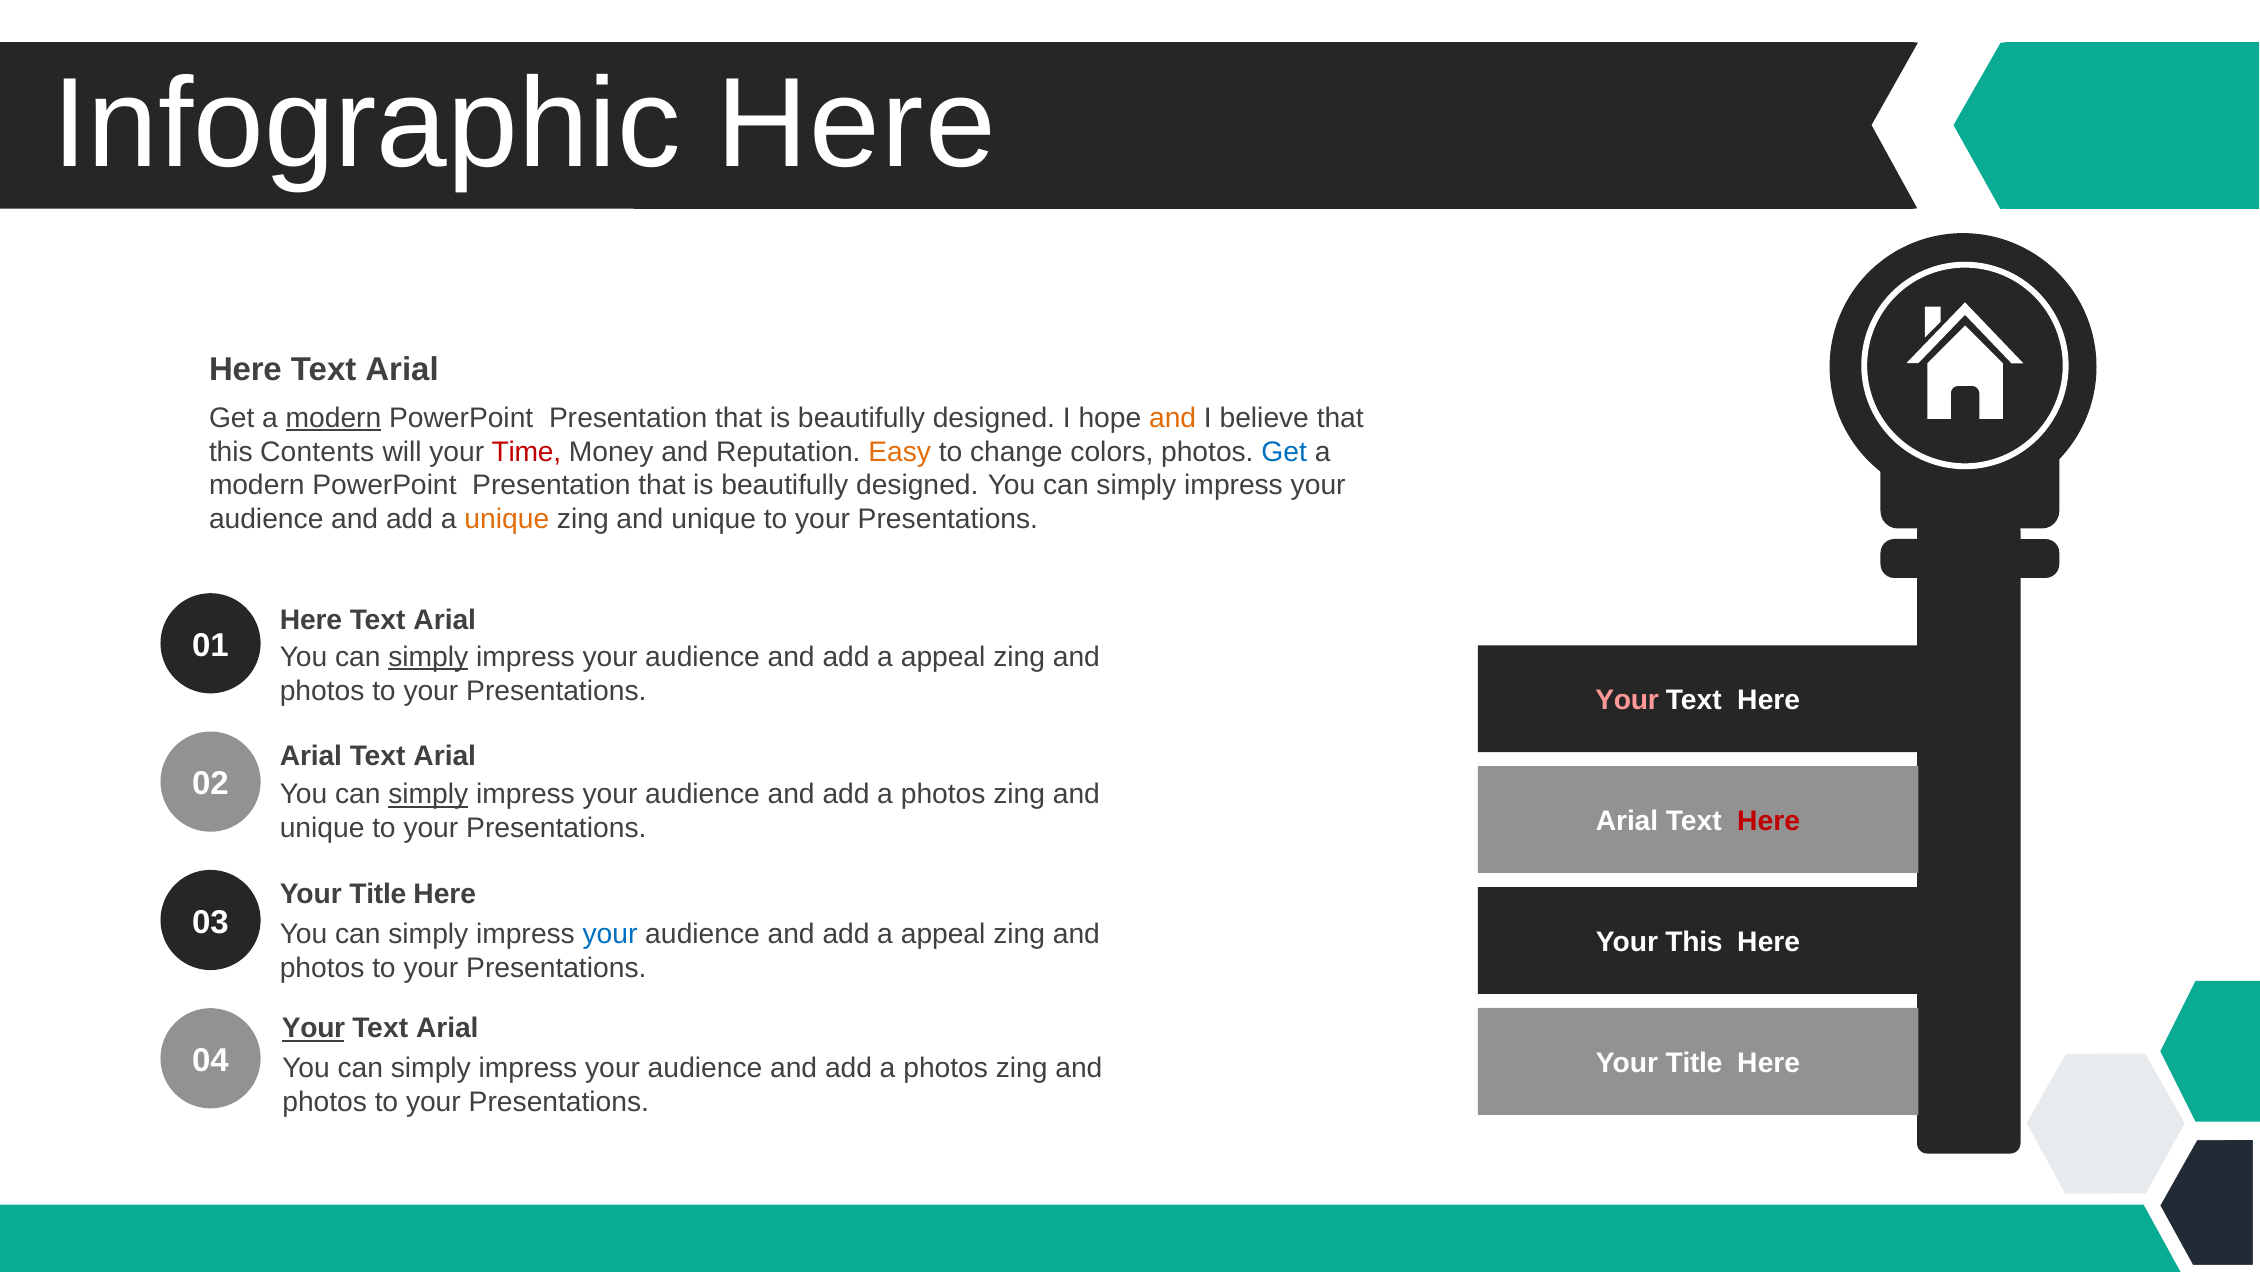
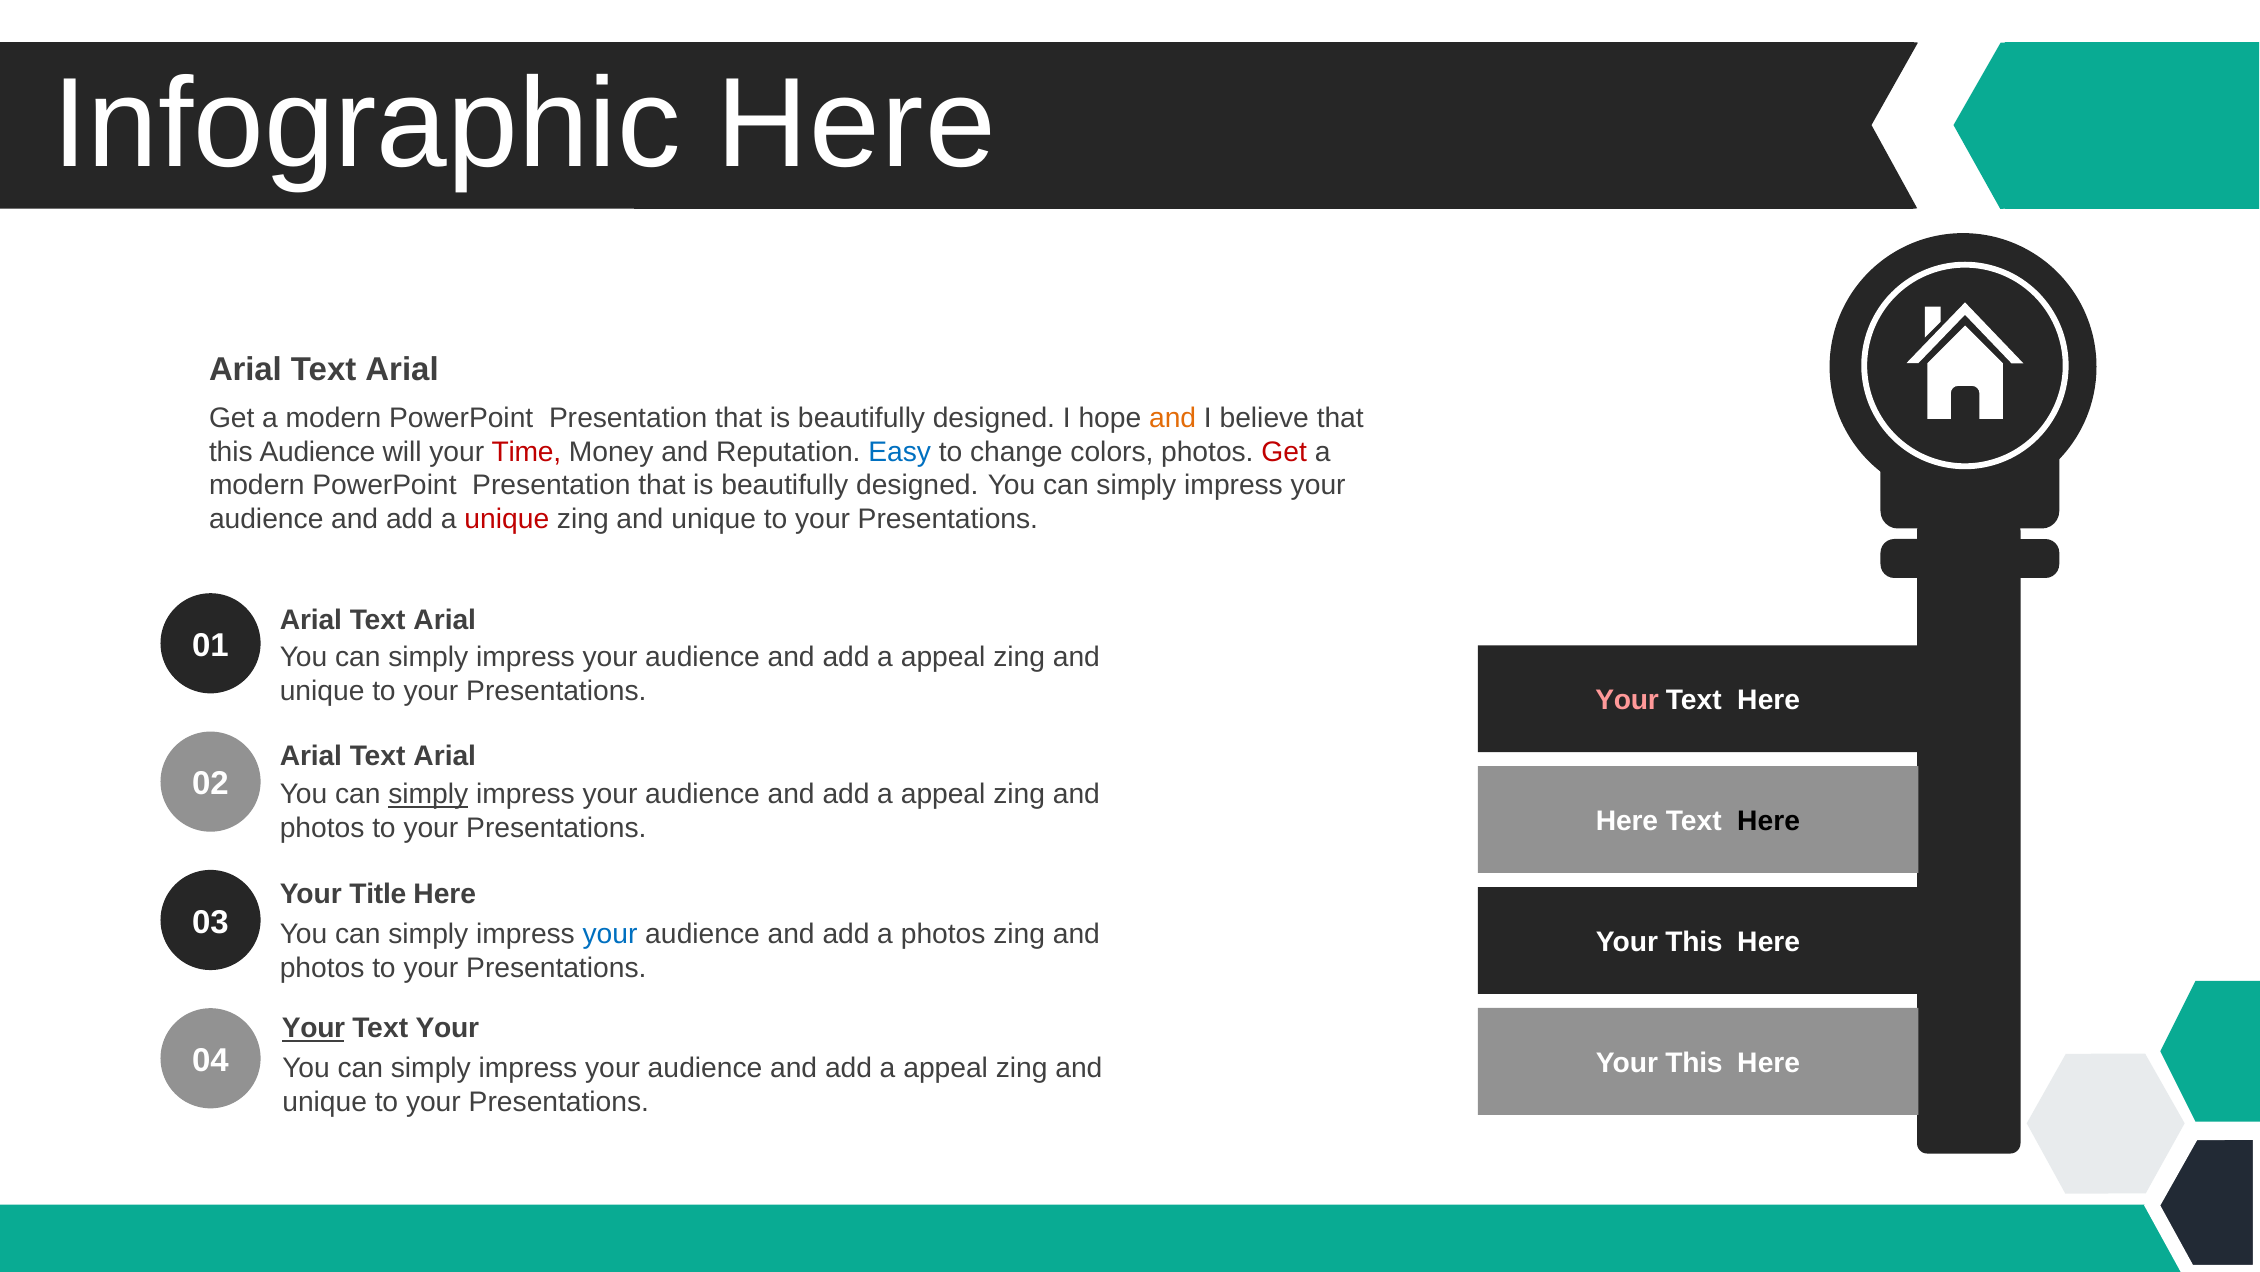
Here at (245, 369): Here -> Arial
modern at (334, 418) underline: present -> none
this Contents: Contents -> Audience
Easy colour: orange -> blue
Get at (1284, 451) colour: blue -> red
unique at (507, 519) colour: orange -> red
Here at (311, 620): Here -> Arial
simply at (428, 656) underline: present -> none
photos at (322, 690): photos -> unique
photos at (943, 794): photos -> appeal
Arial at (1627, 821): Arial -> Here
Here at (1769, 821) colour: red -> black
unique at (322, 828): unique -> photos
appeal at (943, 933): appeal -> photos
Arial at (447, 1028): Arial -> Your
Title at (1694, 1062): Title -> This
photos at (946, 1068): photos -> appeal
photos at (325, 1101): photos -> unique
